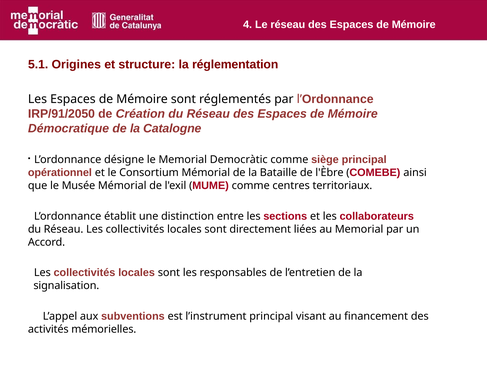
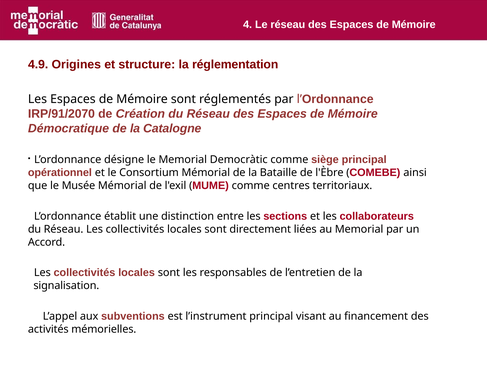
5.1: 5.1 -> 4.9
IRP/91/2050: IRP/91/2050 -> IRP/91/2070
